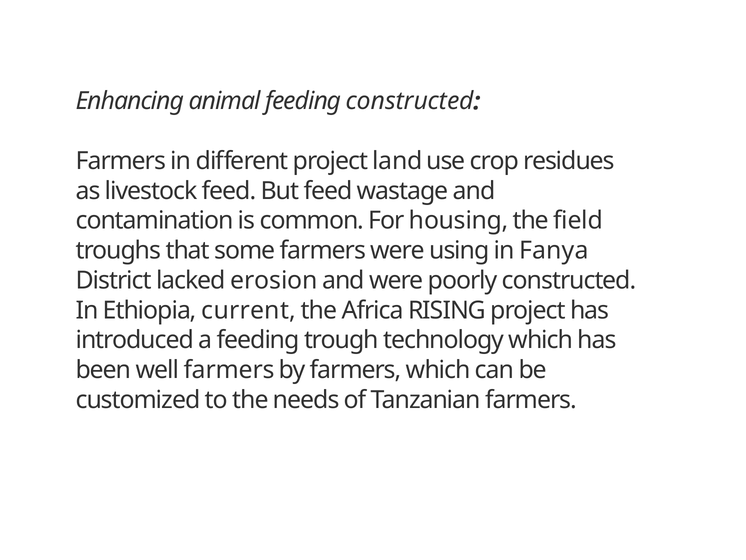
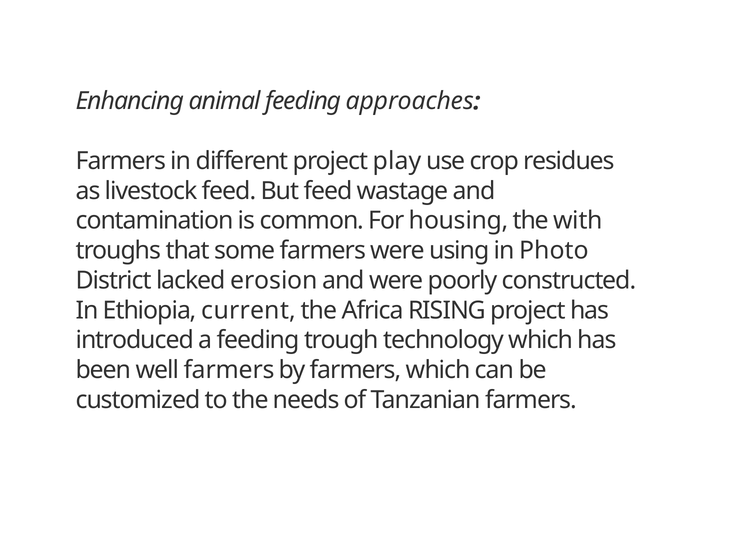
feeding constructed: constructed -> approaches
land: land -> play
field: field -> with
Fanya: Fanya -> Photo
